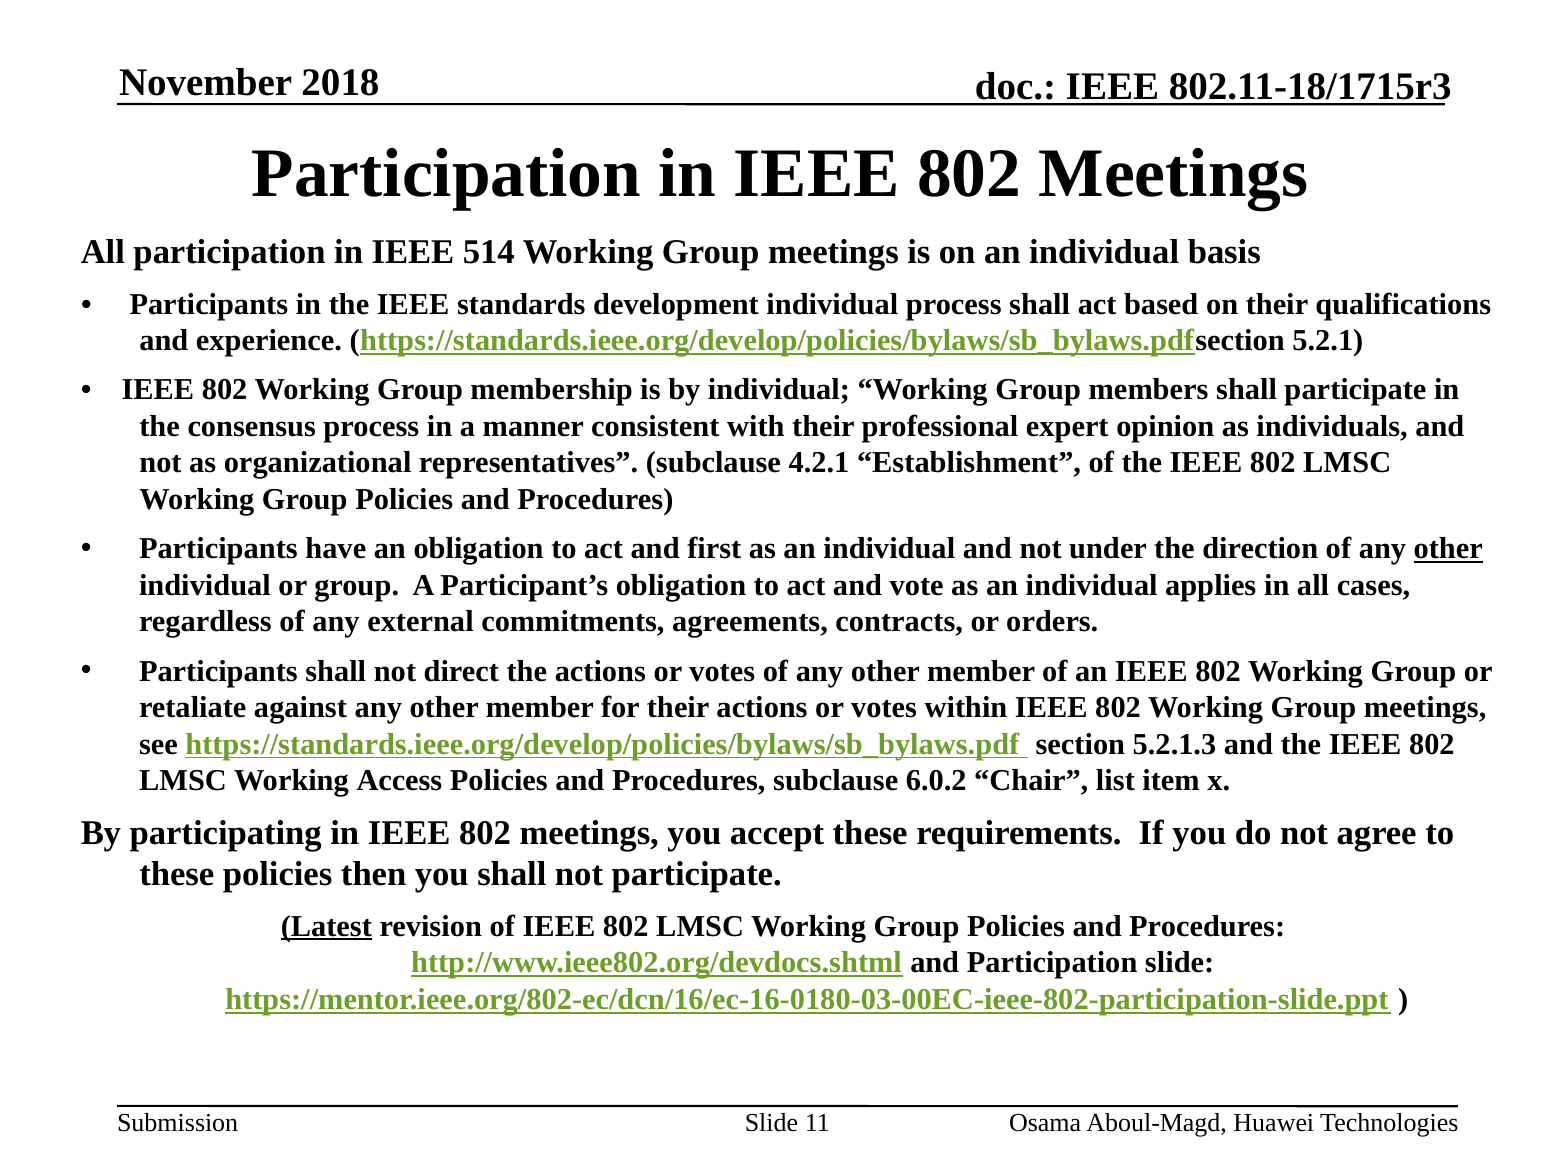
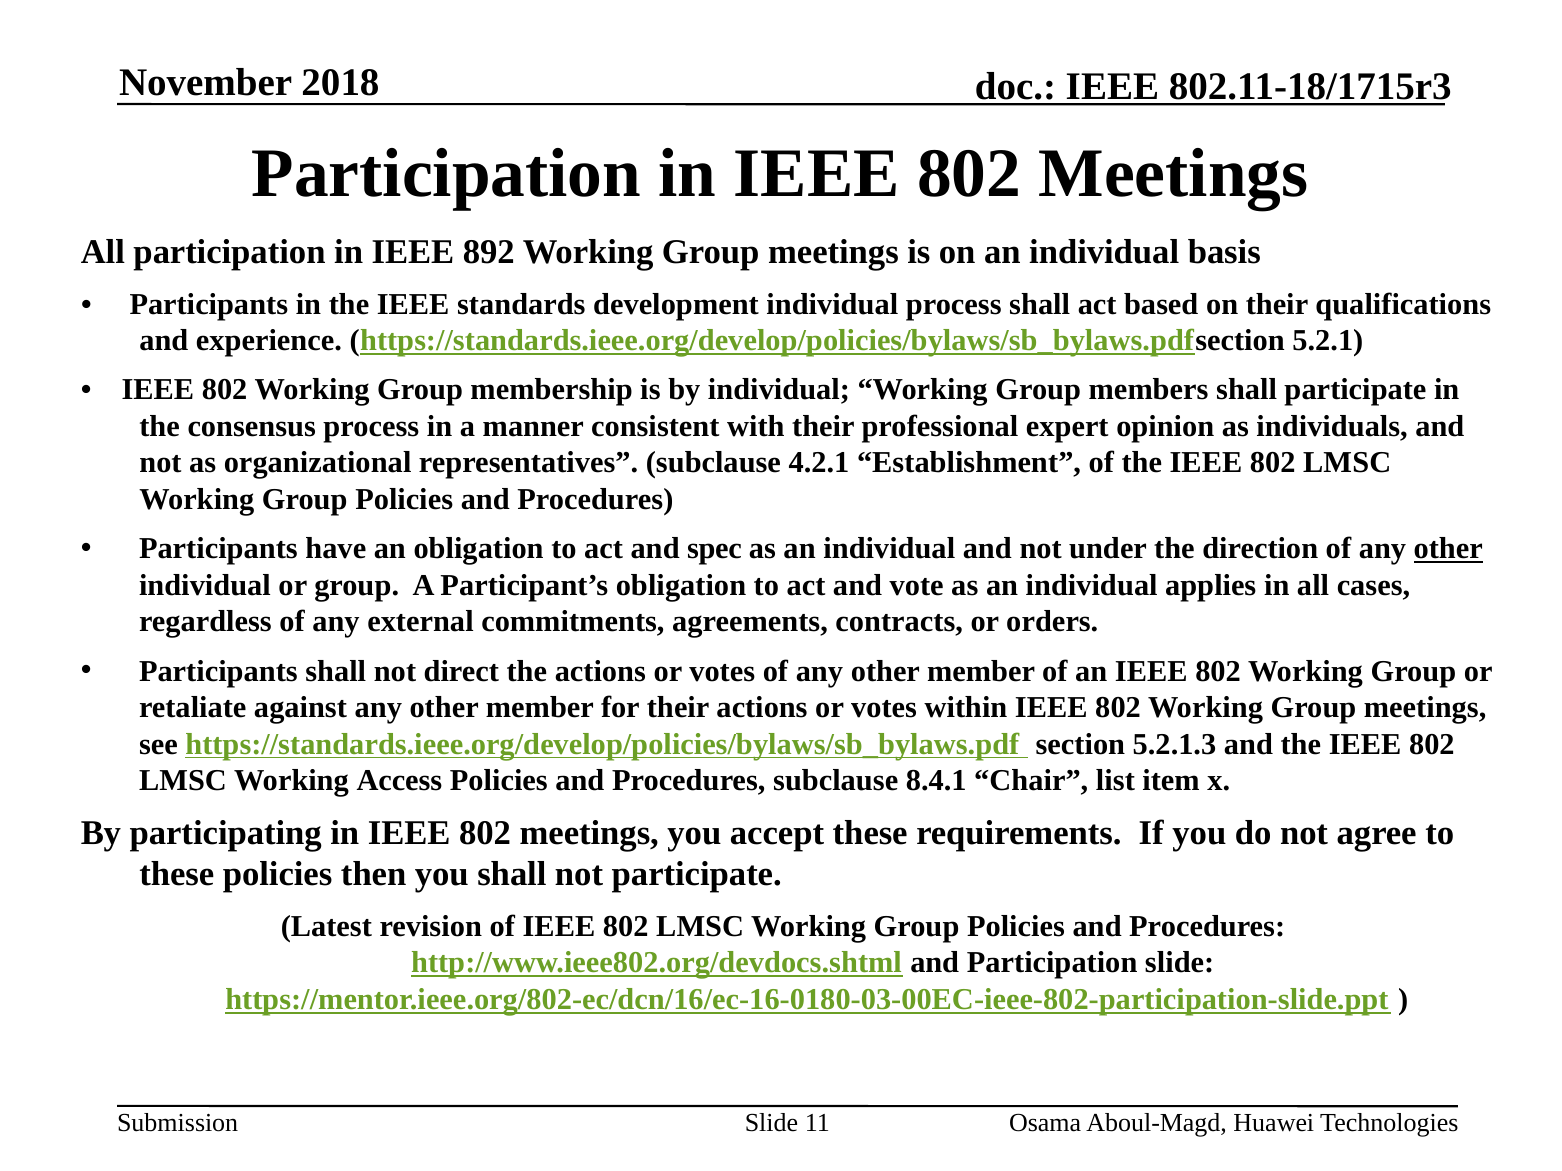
514: 514 -> 892
first: first -> spec
6.0.2: 6.0.2 -> 8.4.1
Latest underline: present -> none
